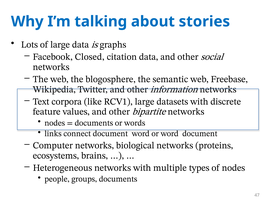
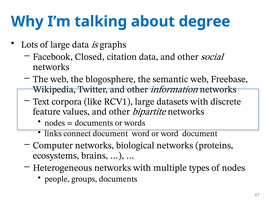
stories: stories -> degree
